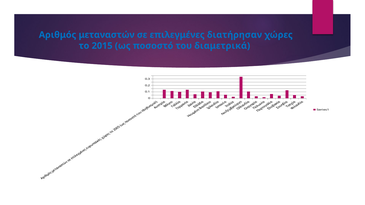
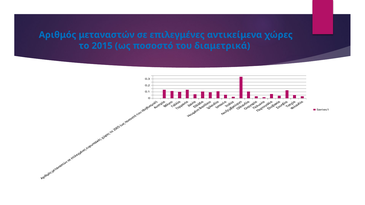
διατήρησαν: διατήρησαν -> αντικείμενα
